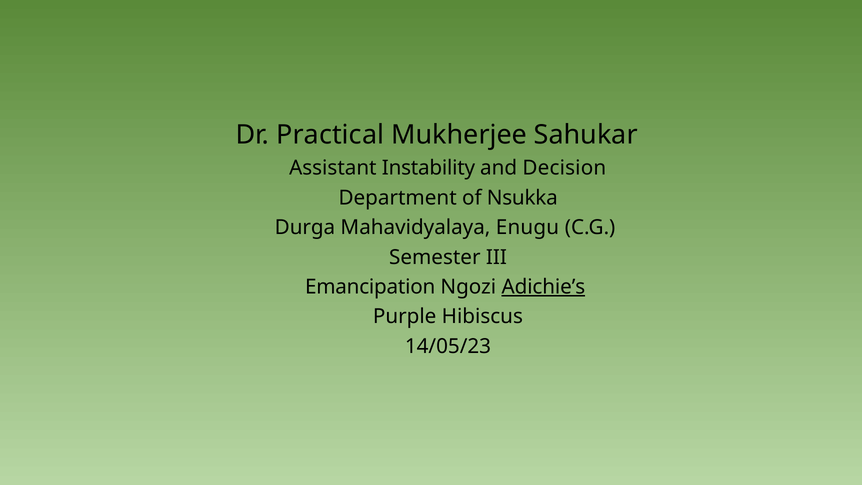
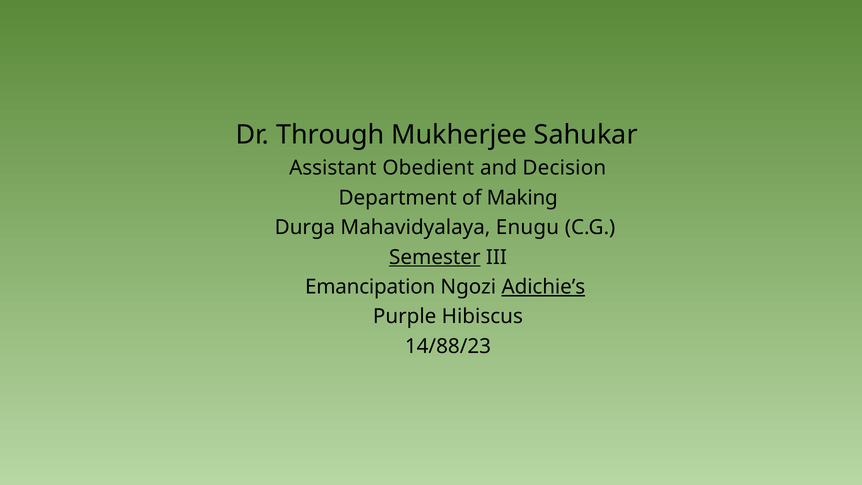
Practical: Practical -> Through
Instability: Instability -> Obedient
Nsukka: Nsukka -> Making
Semester underline: none -> present
14/05/23: 14/05/23 -> 14/88/23
